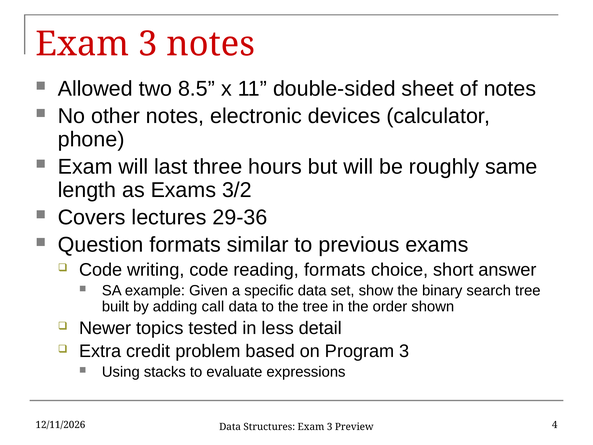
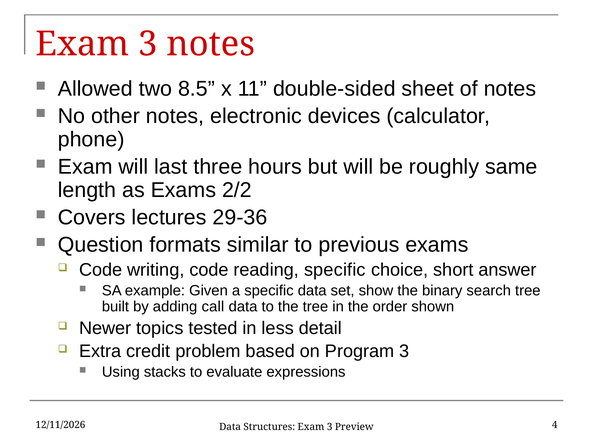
3/2: 3/2 -> 2/2
reading formats: formats -> specific
